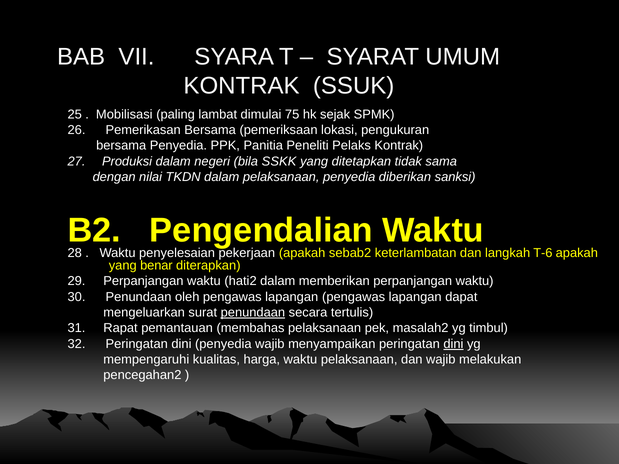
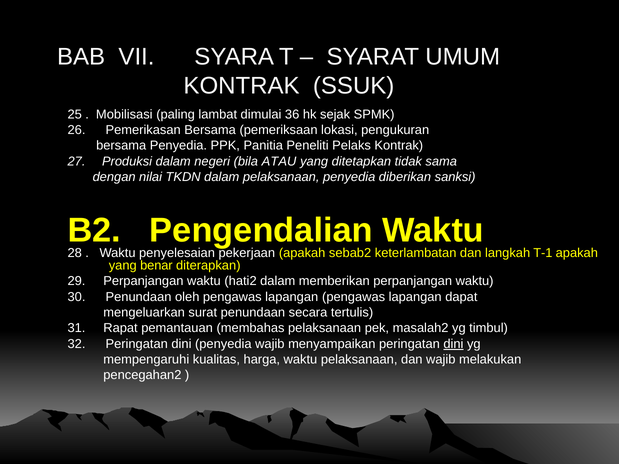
75: 75 -> 36
SSKK: SSKK -> ATAU
T-6: T-6 -> T-1
penundaan at (253, 313) underline: present -> none
